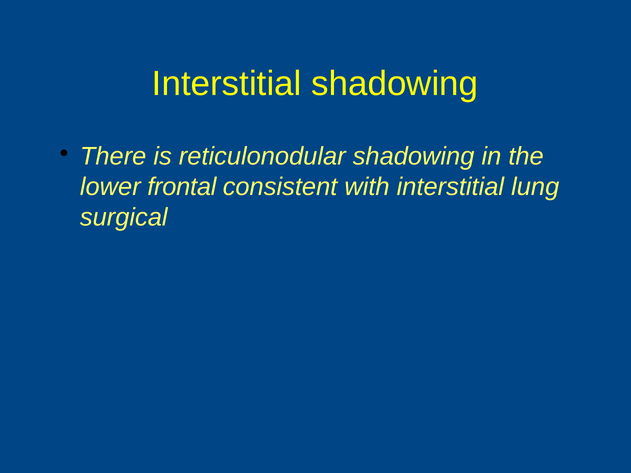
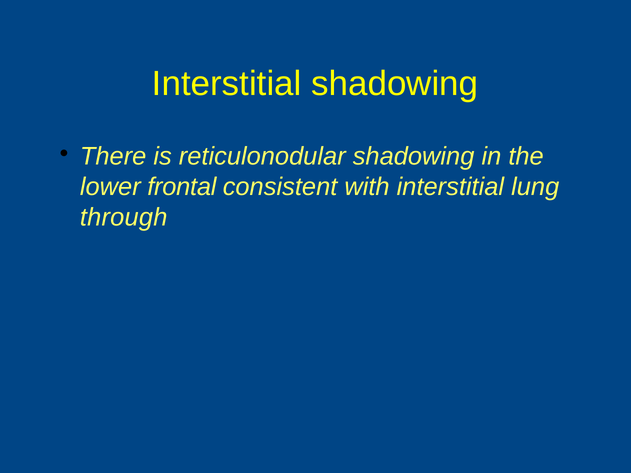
surgical: surgical -> through
